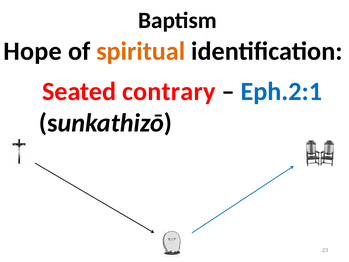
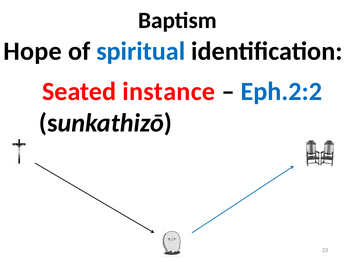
spiritual colour: orange -> blue
contrary: contrary -> instance
Eph.2:1: Eph.2:1 -> Eph.2:2
